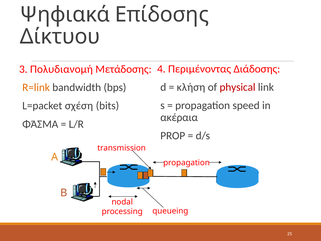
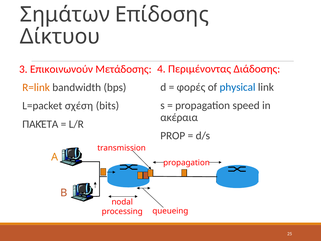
Ψηφιακά: Ψηφιακά -> Σημάτων
Πολυδιανομή: Πολυδιανομή -> Επικοινωνούν
κλήση: κλήση -> φορές
physical colour: red -> blue
ΦΆΣΜΑ: ΦΆΣΜΑ -> ΠΑΚΈΤΑ
